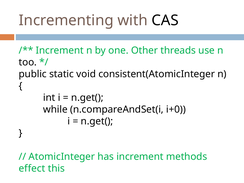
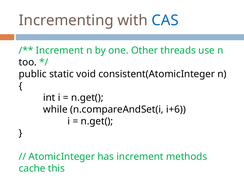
CAS colour: black -> blue
i+0: i+0 -> i+6
effect: effect -> cache
